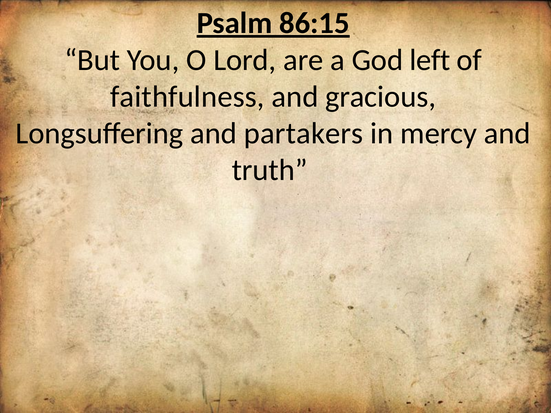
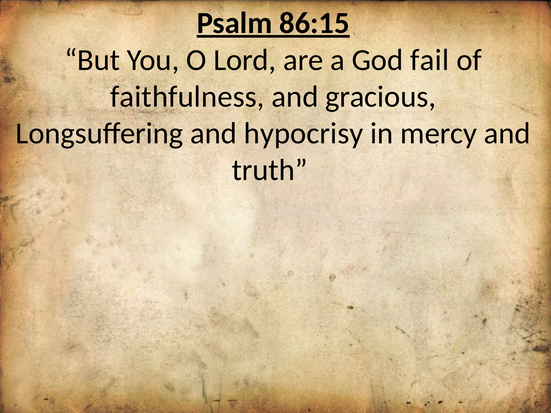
left: left -> fail
partakers: partakers -> hypocrisy
